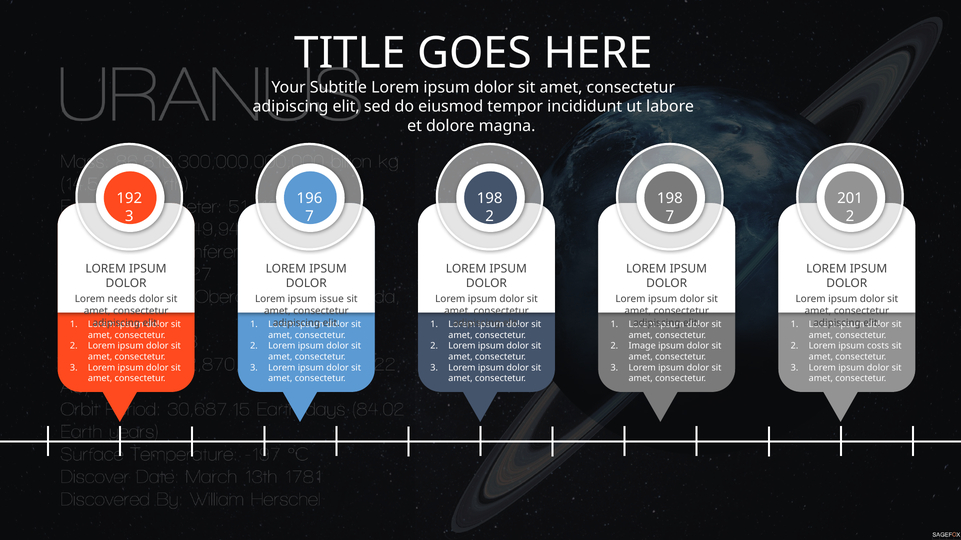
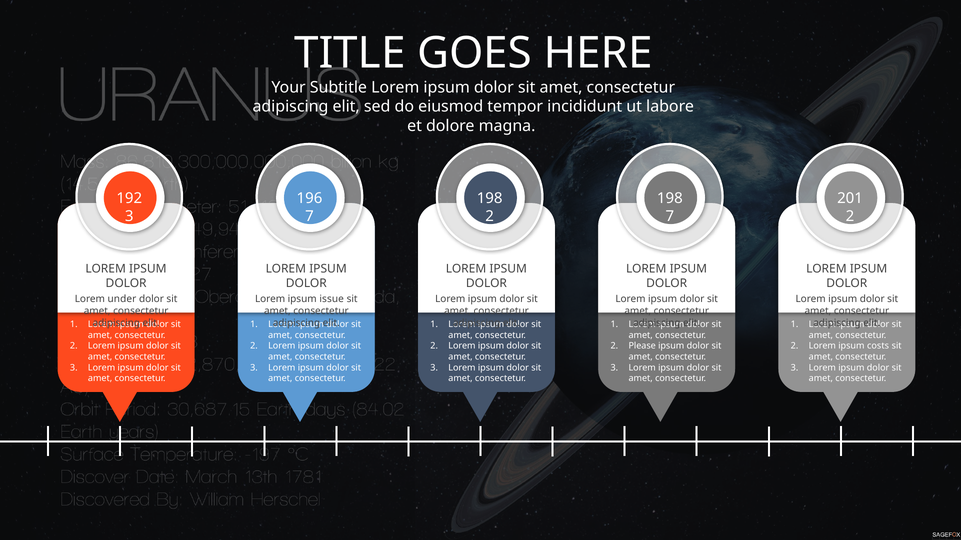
needs: needs -> under
Image: Image -> Please
